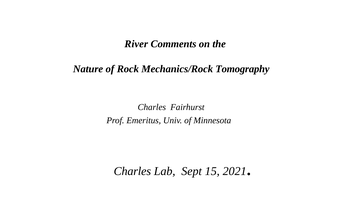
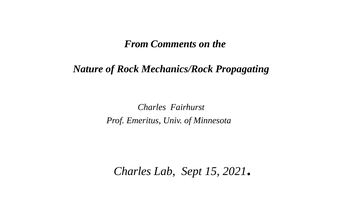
River: River -> From
Tomography: Tomography -> Propagating
